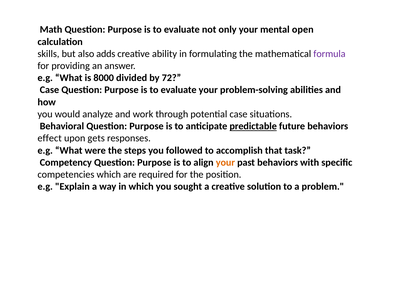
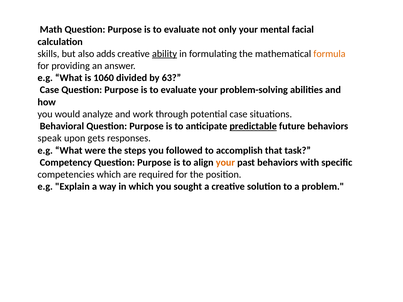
open: open -> facial
ability underline: none -> present
formula colour: purple -> orange
8000: 8000 -> 1060
72: 72 -> 63
effect: effect -> speak
